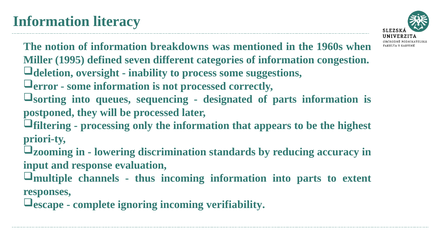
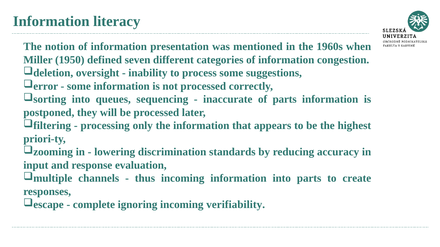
breakdowns: breakdowns -> presentation
1995: 1995 -> 1950
designated: designated -> inaccurate
extent: extent -> create
